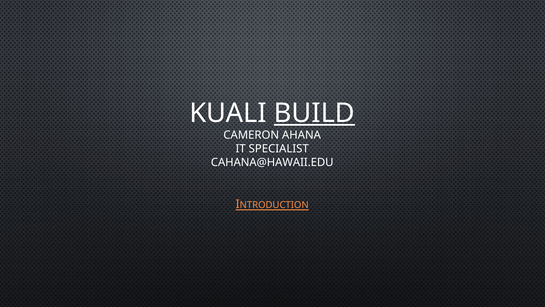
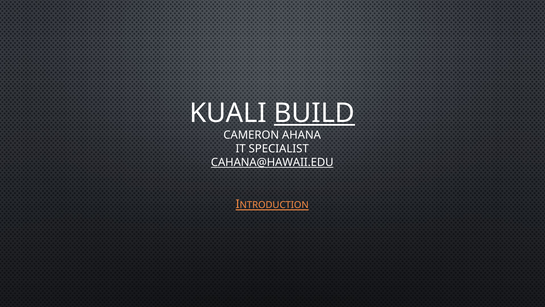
CAHANA@HAWAII.EDU underline: none -> present
